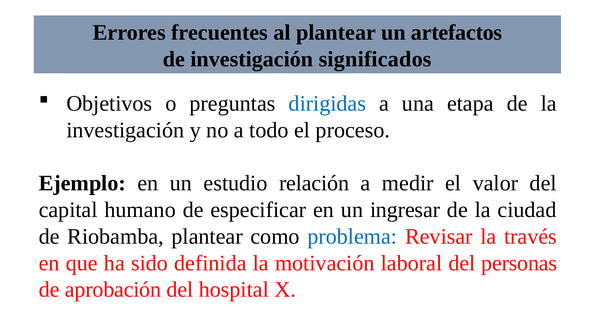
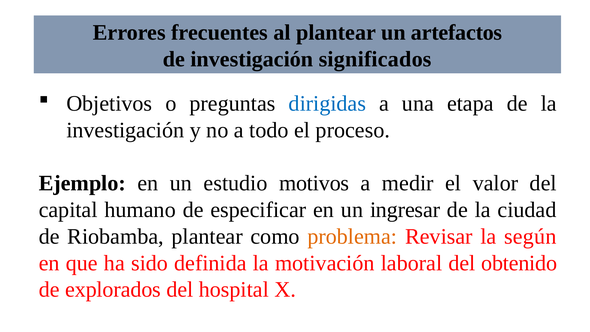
relación: relación -> motivos
problema colour: blue -> orange
través: través -> según
personas: personas -> obtenido
aprobación: aprobación -> explorados
